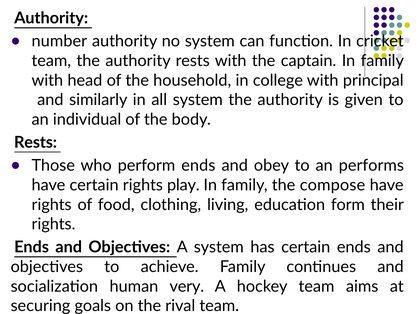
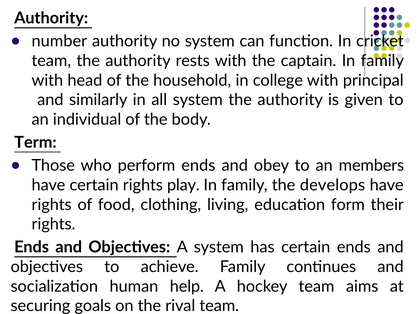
Rests at (35, 143): Rests -> Term
performs: performs -> members
compose: compose -> develops
very: very -> help
